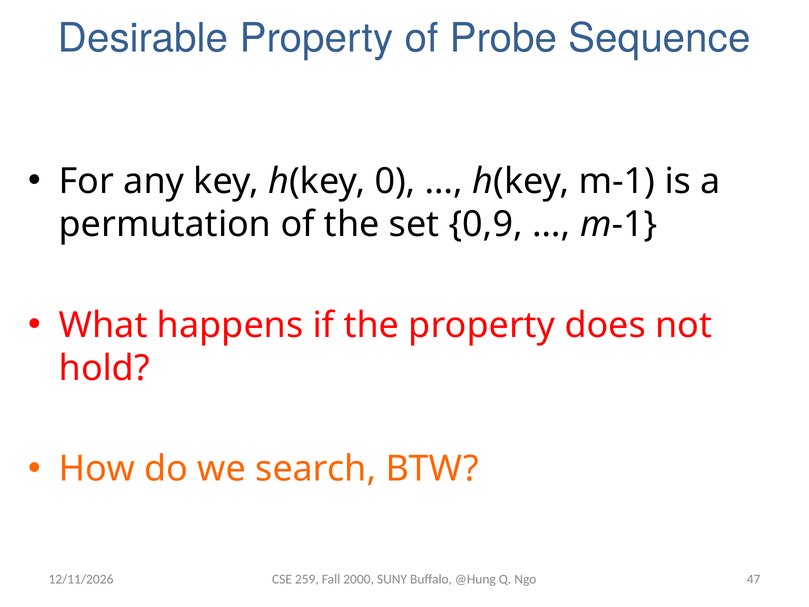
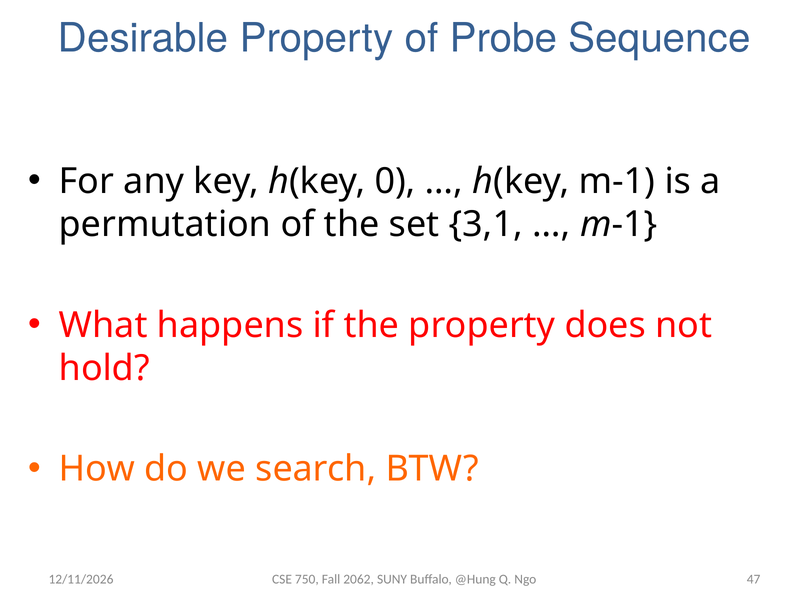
0,9: 0,9 -> 3,1
259: 259 -> 750
2000: 2000 -> 2062
